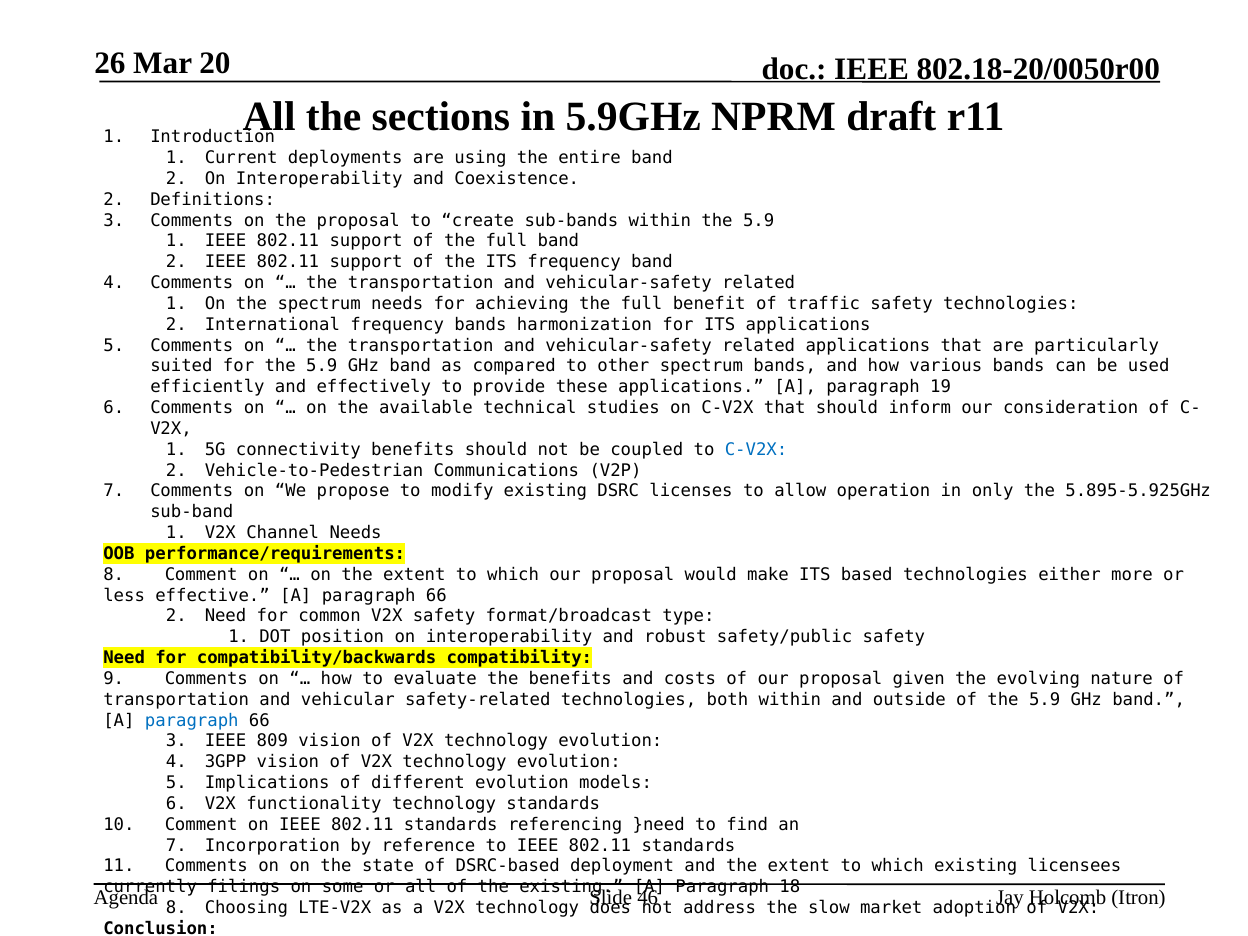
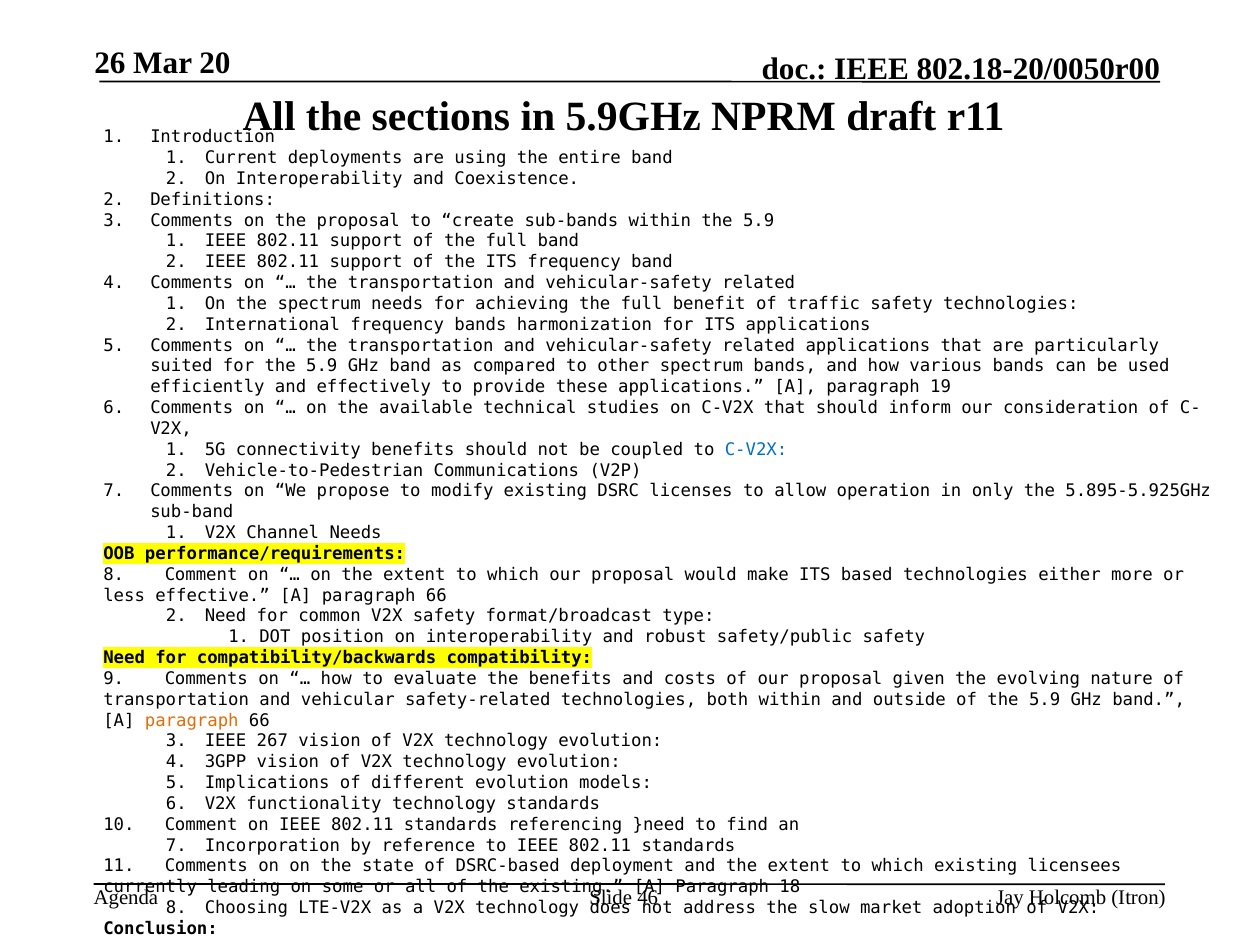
paragraph at (192, 720) colour: blue -> orange
809: 809 -> 267
filings: filings -> leading
